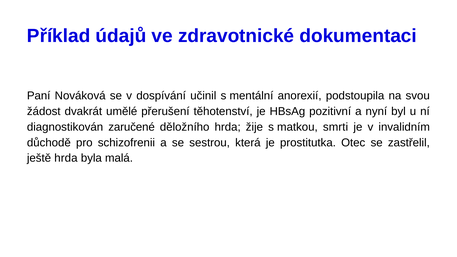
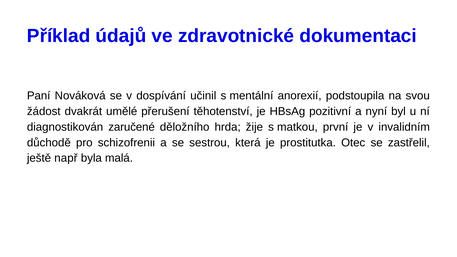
smrti: smrti -> první
ještě hrda: hrda -> např
